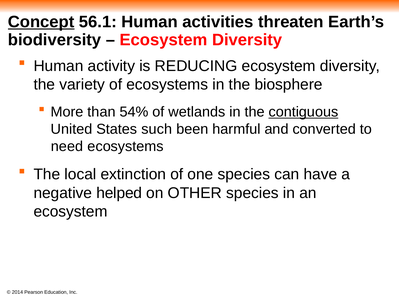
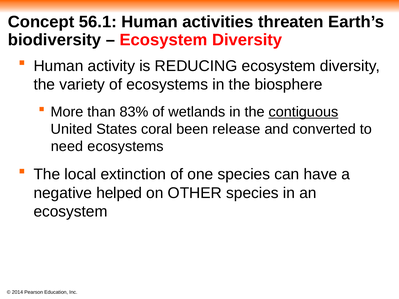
Concept underline: present -> none
54%: 54% -> 83%
such: such -> coral
harmful: harmful -> release
